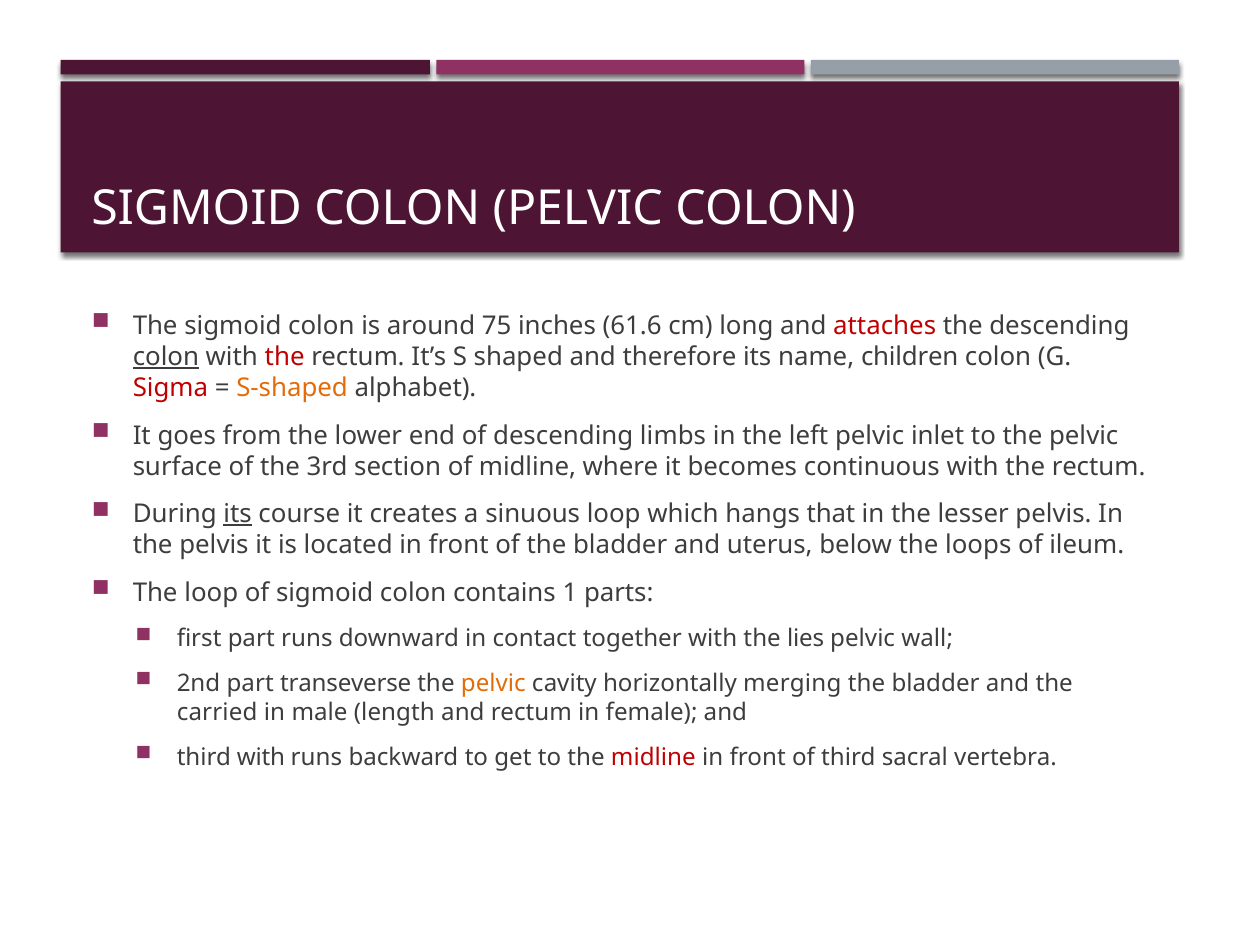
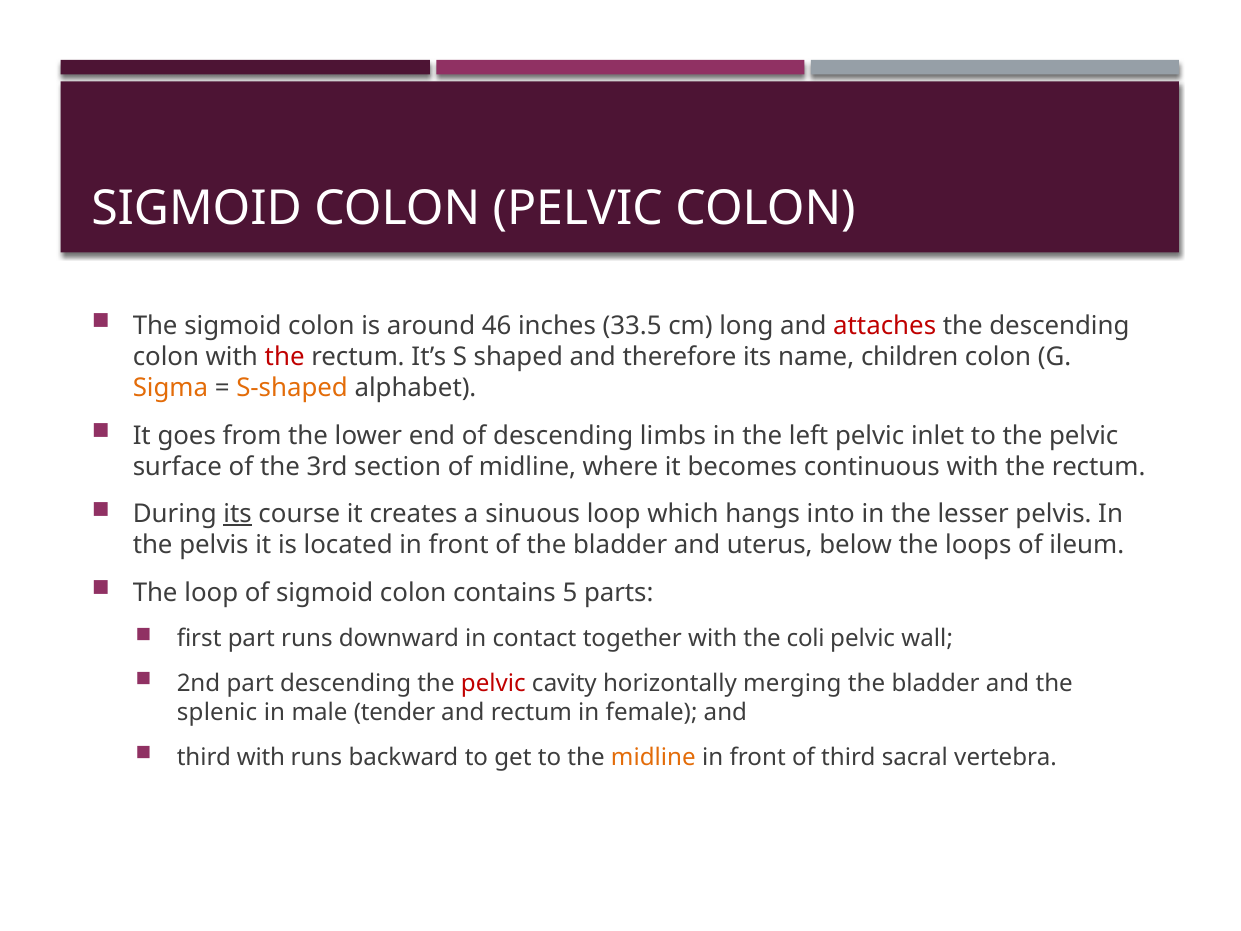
75: 75 -> 46
61.6: 61.6 -> 33.5
colon at (166, 357) underline: present -> none
Sigma colour: red -> orange
that: that -> into
1: 1 -> 5
lies: lies -> coli
part transeverse: transeverse -> descending
pelvic at (493, 683) colour: orange -> red
carried: carried -> splenic
length: length -> tender
midline at (653, 757) colour: red -> orange
